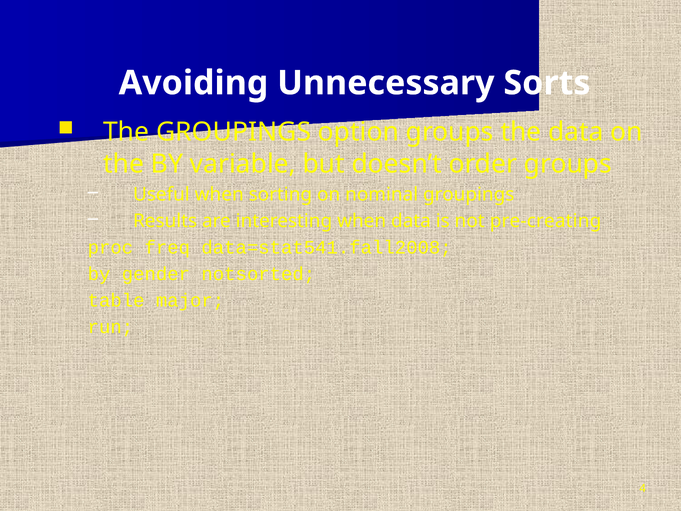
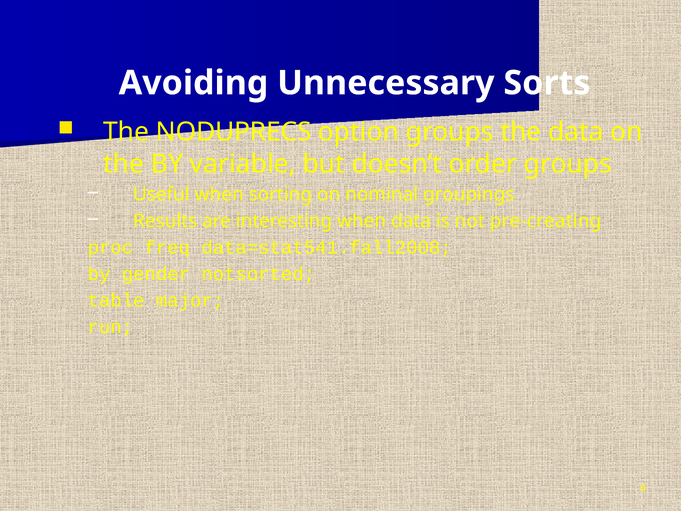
The GROUPINGS: GROUPINGS -> NODUPRECS
